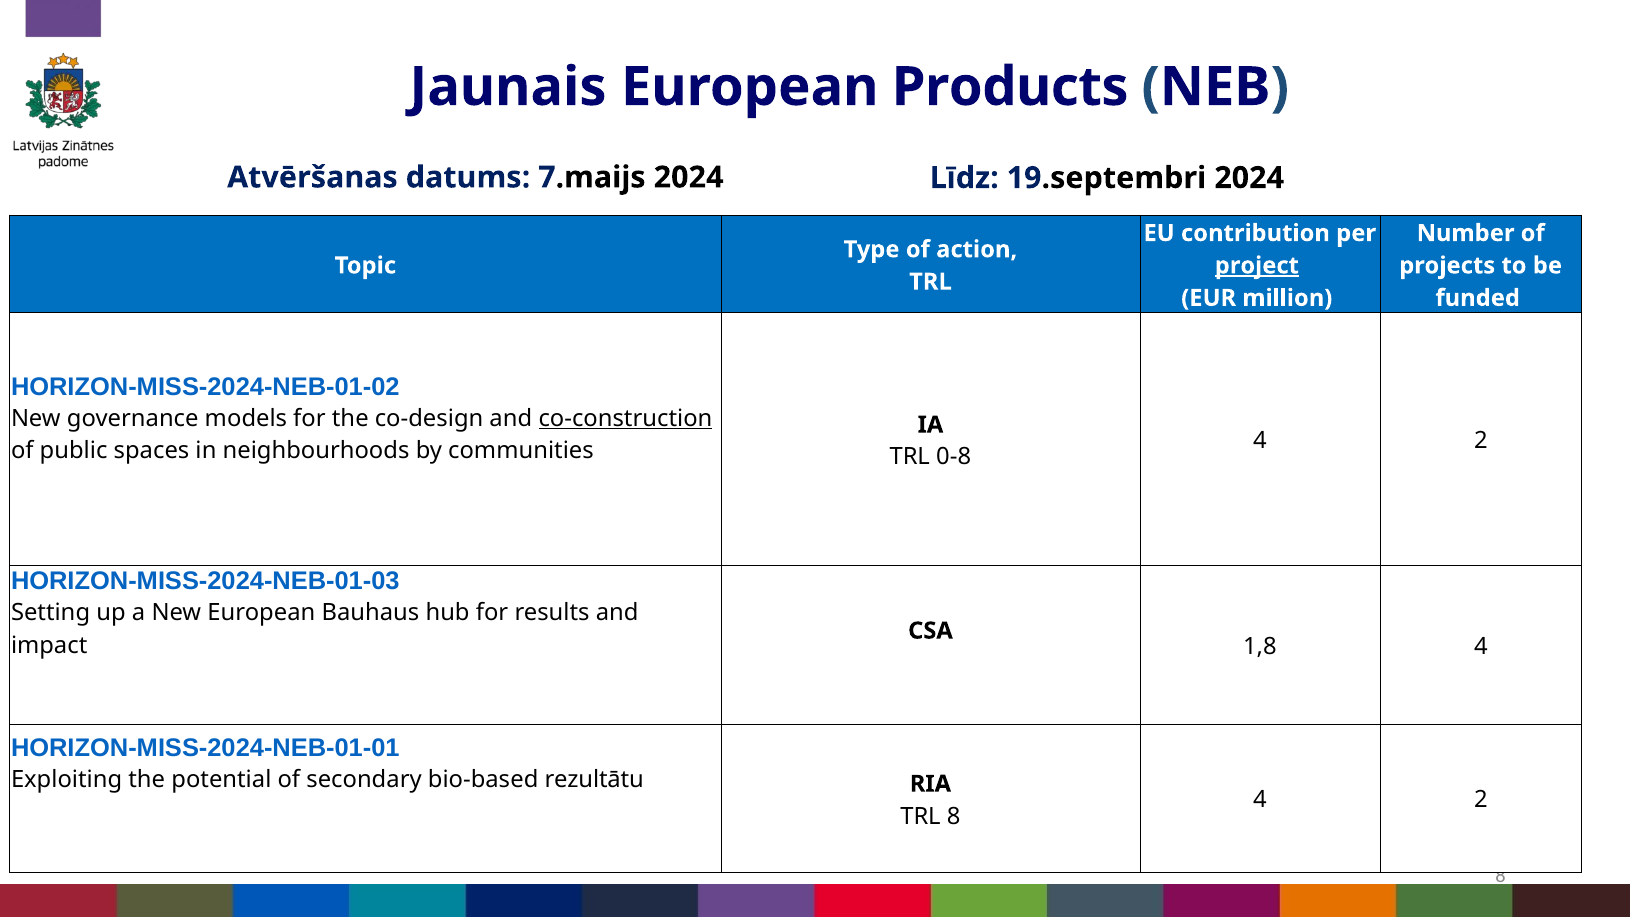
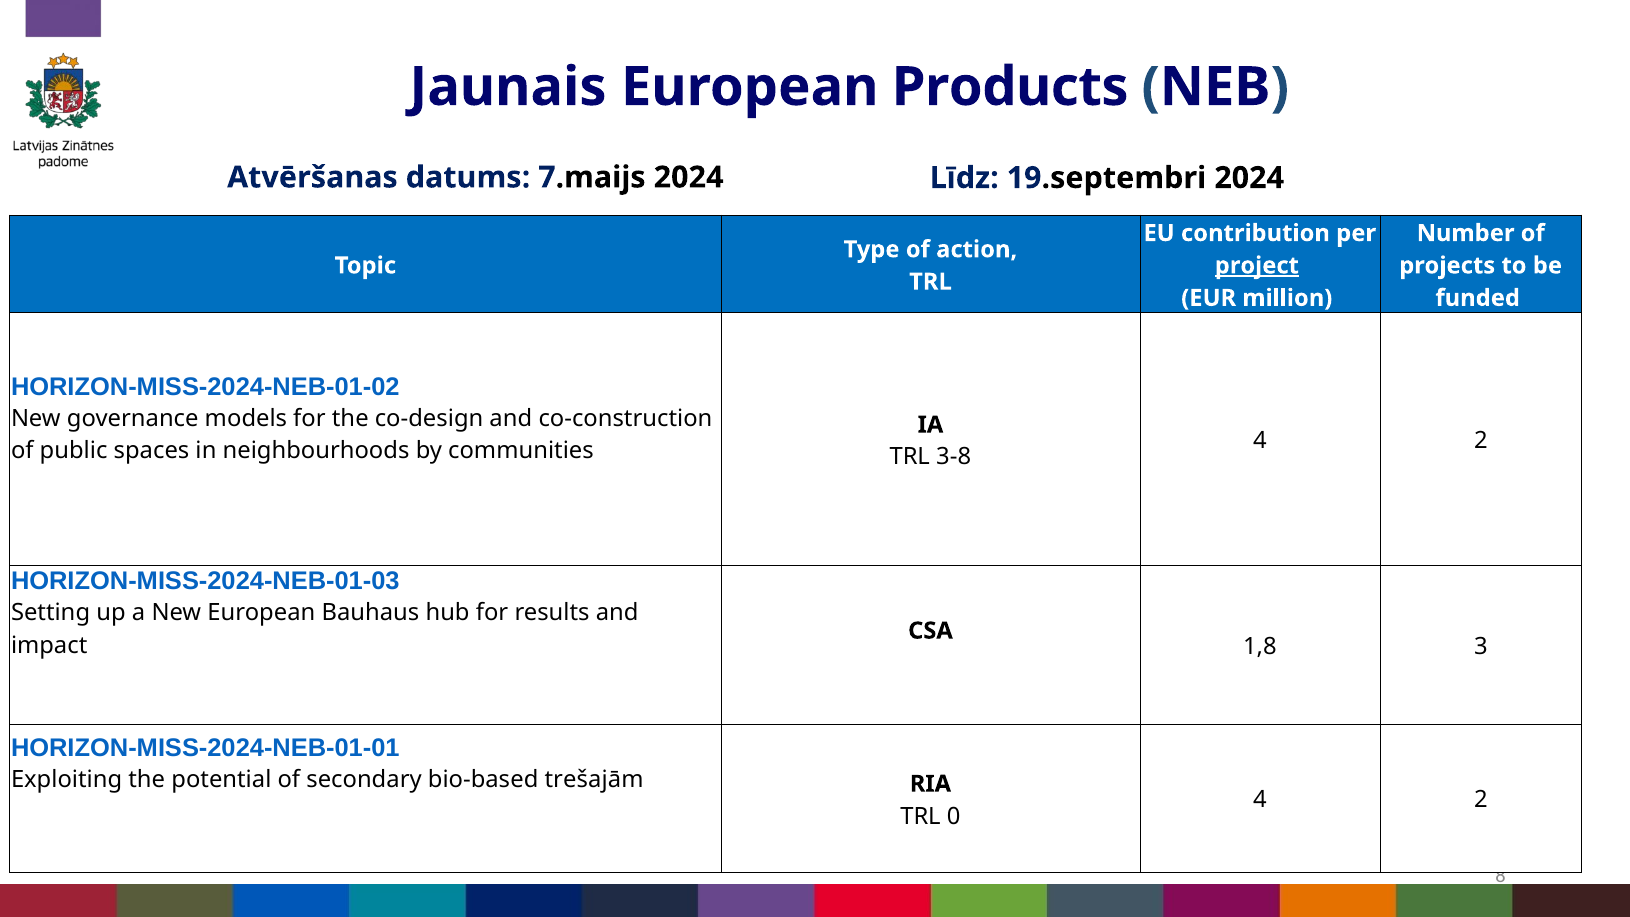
co-construction underline: present -> none
0-8: 0-8 -> 3-8
1,8 4: 4 -> 3
rezultātu: rezultātu -> trešajām
TRL 8: 8 -> 0
